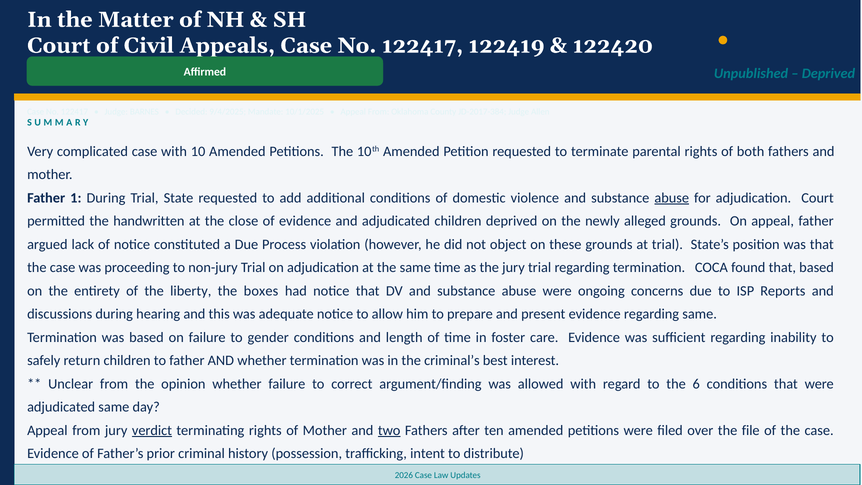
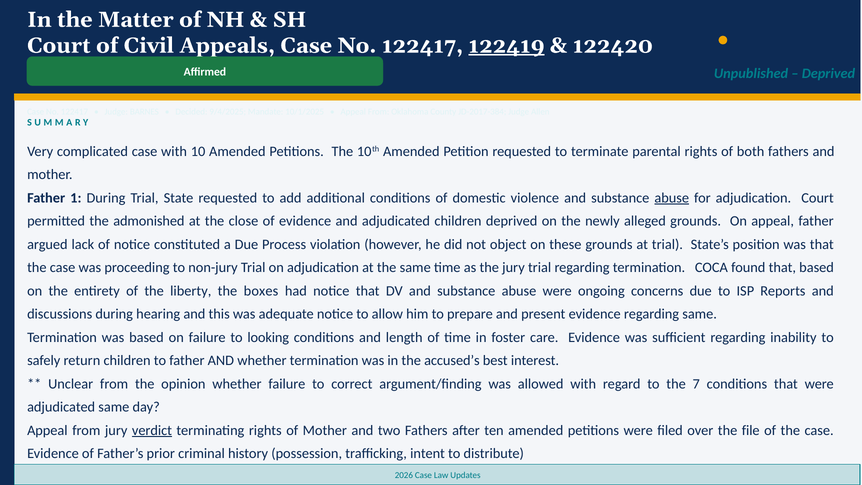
122419 underline: none -> present
handwritten: handwritten -> admonished
gender: gender -> looking
criminal’s: criminal’s -> accused’s
6: 6 -> 7
two underline: present -> none
